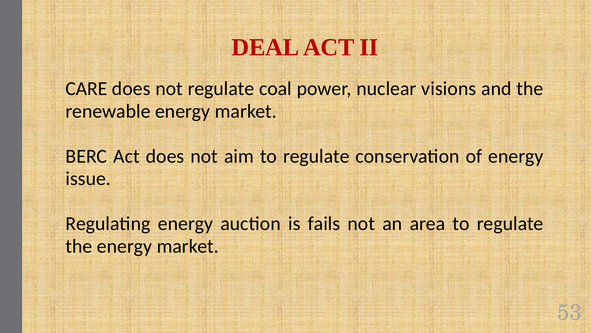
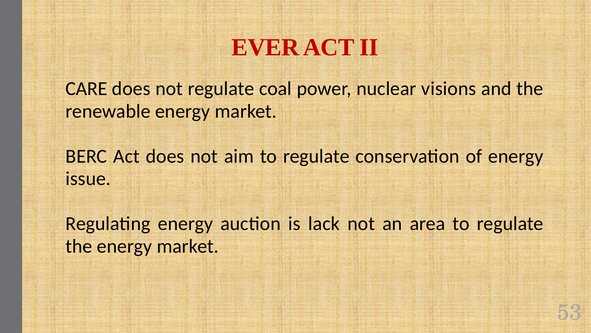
DEAL: DEAL -> EVER
fails: fails -> lack
